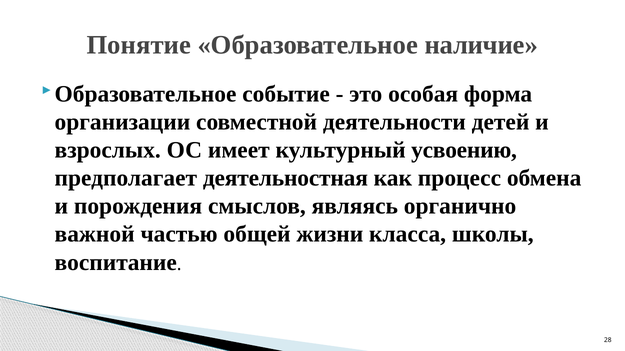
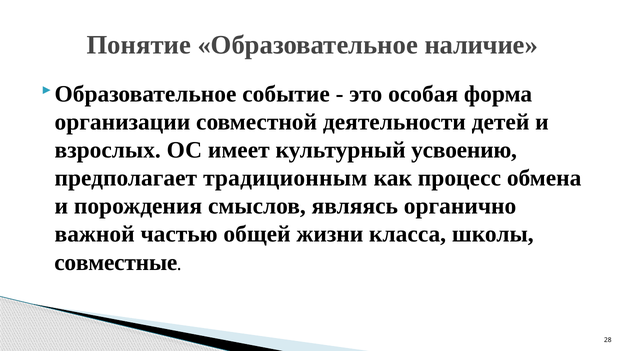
деятельностная: деятельностная -> традиционным
воспитание: воспитание -> совместные
